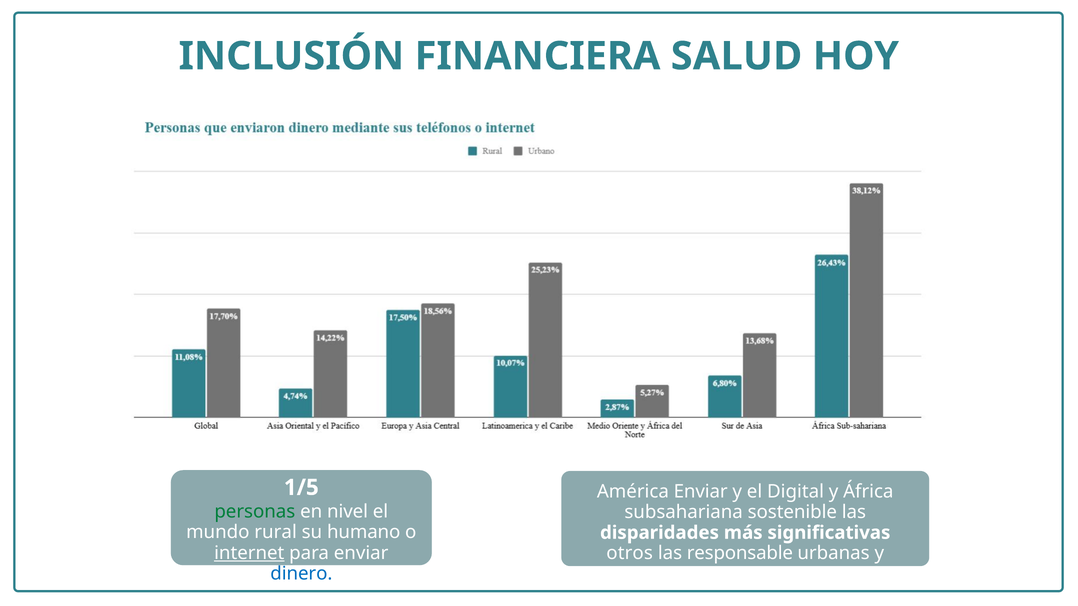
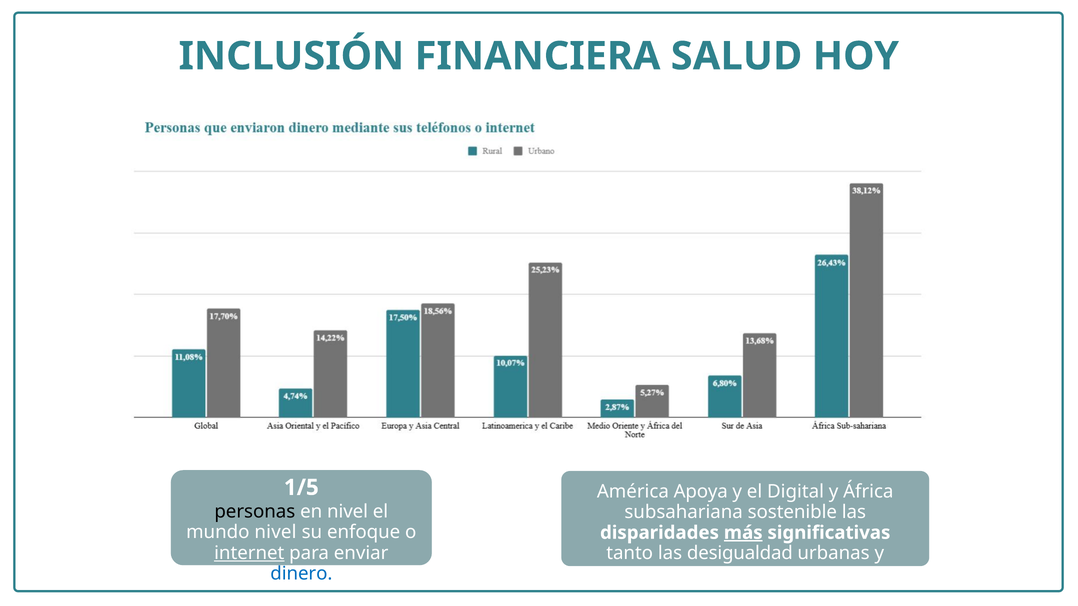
América Enviar: Enviar -> Apoya
personas colour: green -> black
mundo rural: rural -> nivel
humano: humano -> enfoque
más underline: none -> present
otros: otros -> tanto
responsable: responsable -> desigualdad
